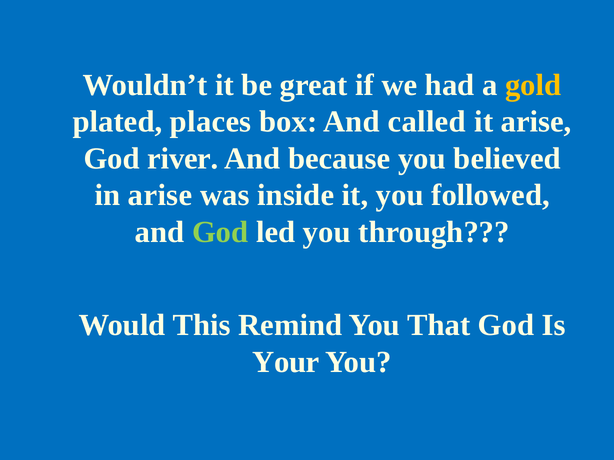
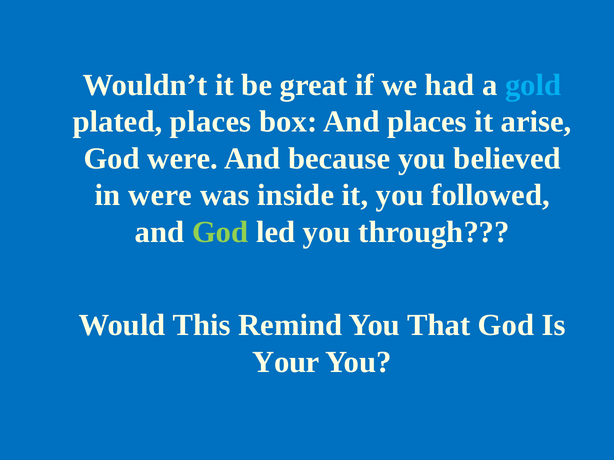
gold colour: yellow -> light blue
And called: called -> places
God river: river -> were
in arise: arise -> were
